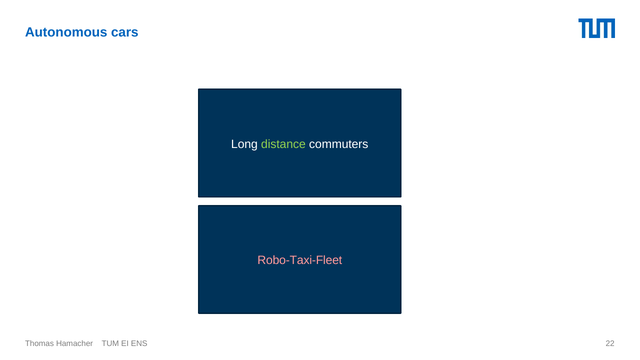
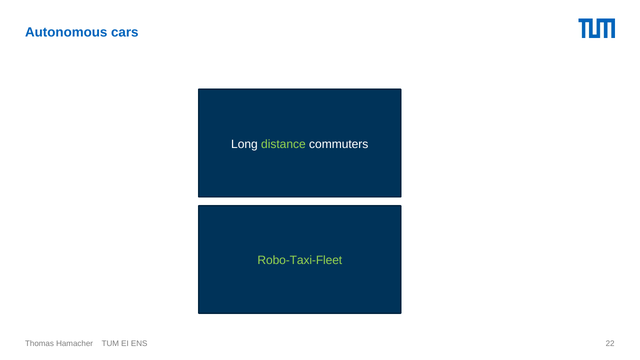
Robo-Taxi-Fleet colour: pink -> light green
